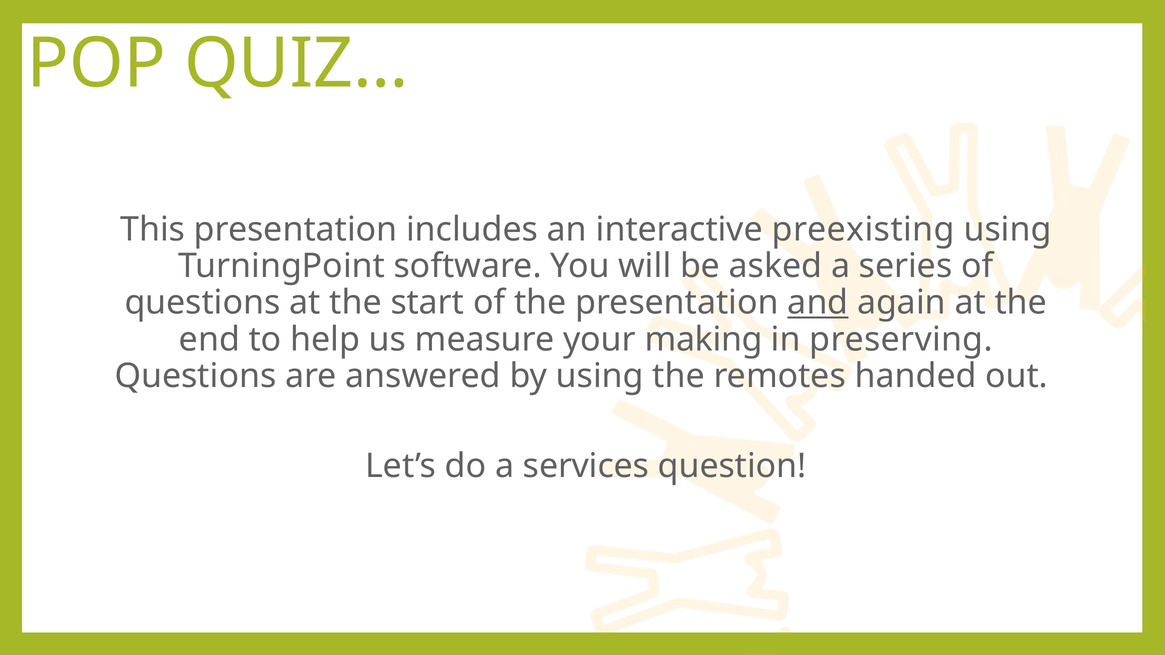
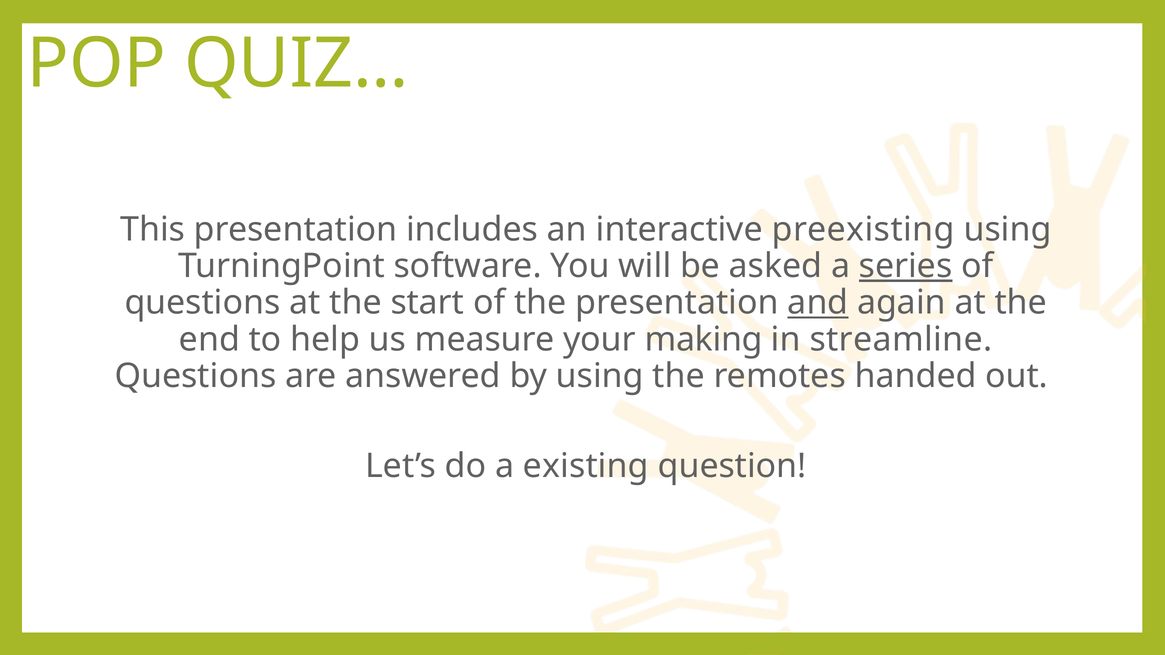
series underline: none -> present
preserving: preserving -> streamline
services: services -> existing
